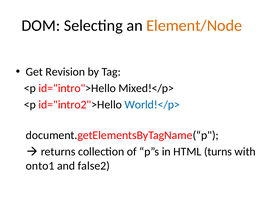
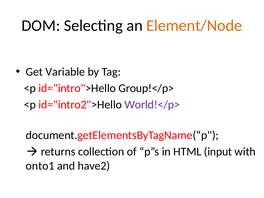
Revision: Revision -> Variable
Mixed!</p>: Mixed!</p> -> Group!</p>
World!</p> colour: blue -> purple
turns: turns -> input
false2: false2 -> have2
